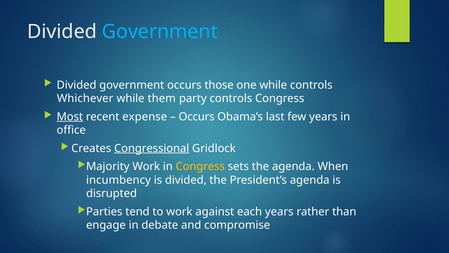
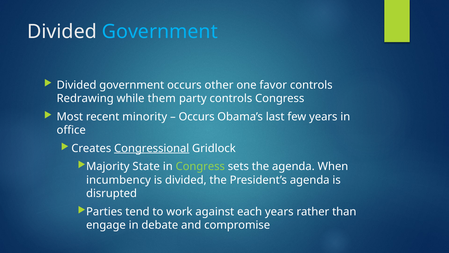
those: those -> other
one while: while -> favor
Whichever: Whichever -> Redrawing
Most underline: present -> none
expense: expense -> minority
Majority Work: Work -> State
Congress at (200, 166) colour: yellow -> light green
